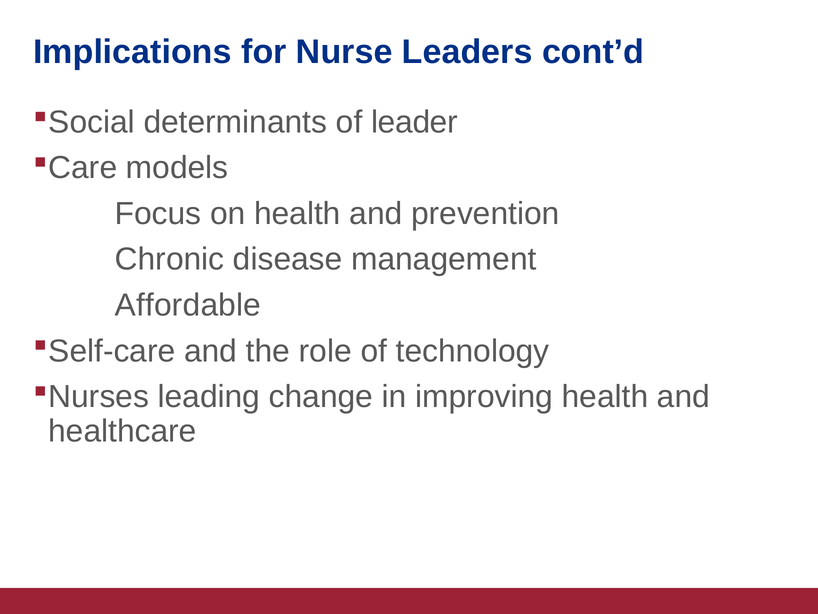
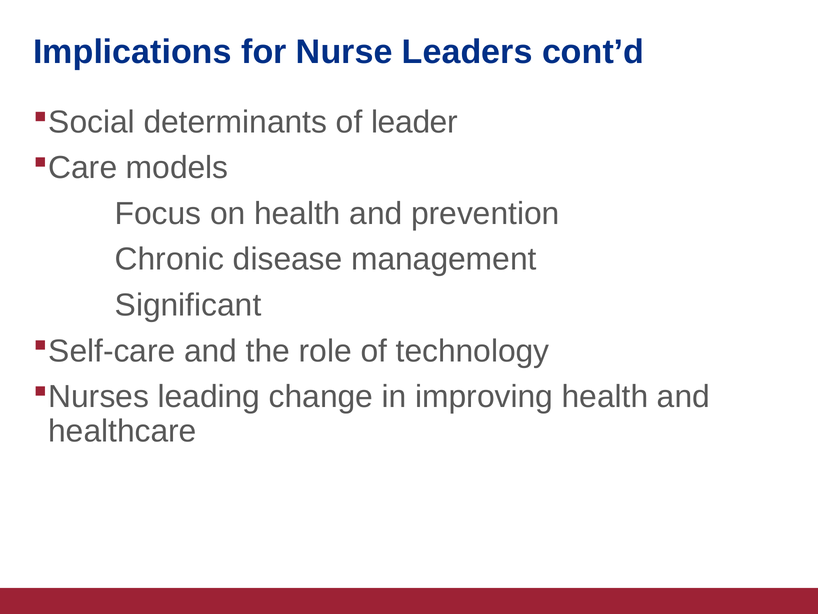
Affordable: Affordable -> Significant
